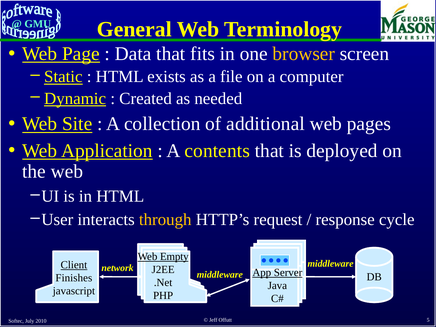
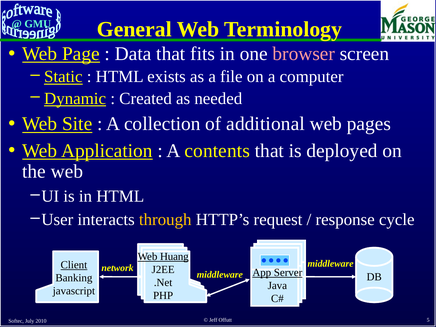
browser colour: yellow -> pink
Empty: Empty -> Huang
Finishes: Finishes -> Banking
